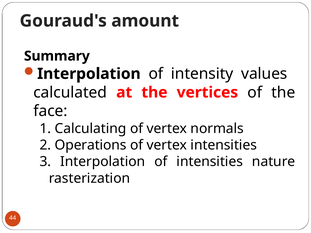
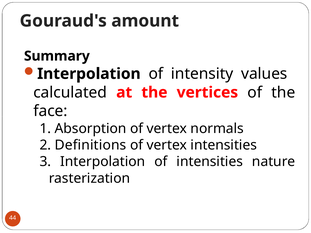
Calculating: Calculating -> Absorption
Operations: Operations -> Definitions
